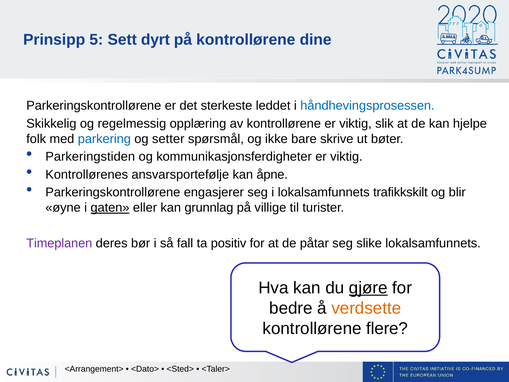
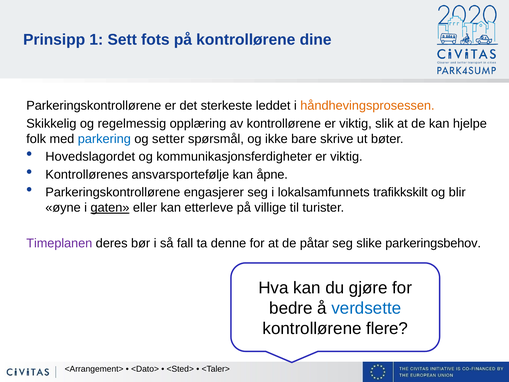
5: 5 -> 1
dyrt: dyrt -> fots
håndhevingsprosessen colour: blue -> orange
Parkeringstiden: Parkeringstiden -> Hovedslagordet
grunnlag: grunnlag -> etterleve
positiv: positiv -> denne
slike lokalsamfunnets: lokalsamfunnets -> parkeringsbehov
gjøre underline: present -> none
verdsette colour: orange -> blue
